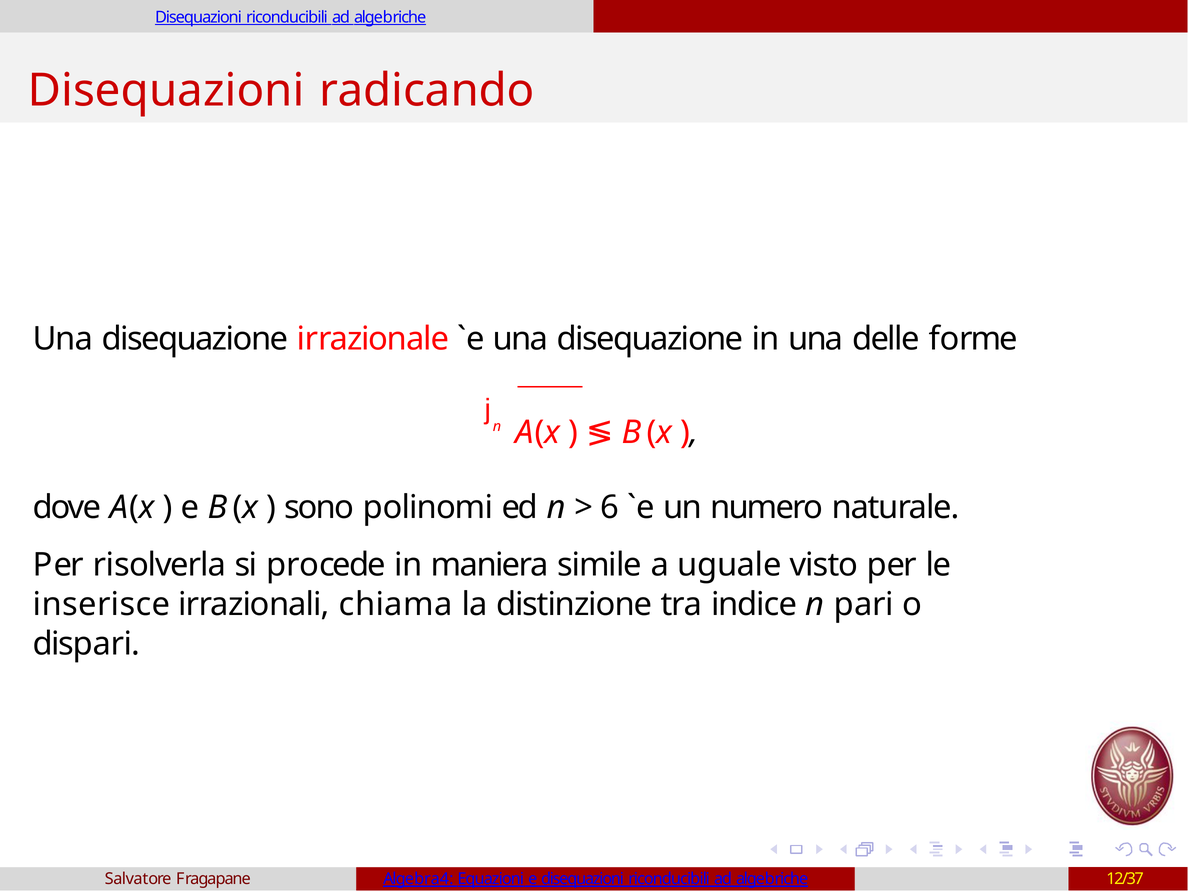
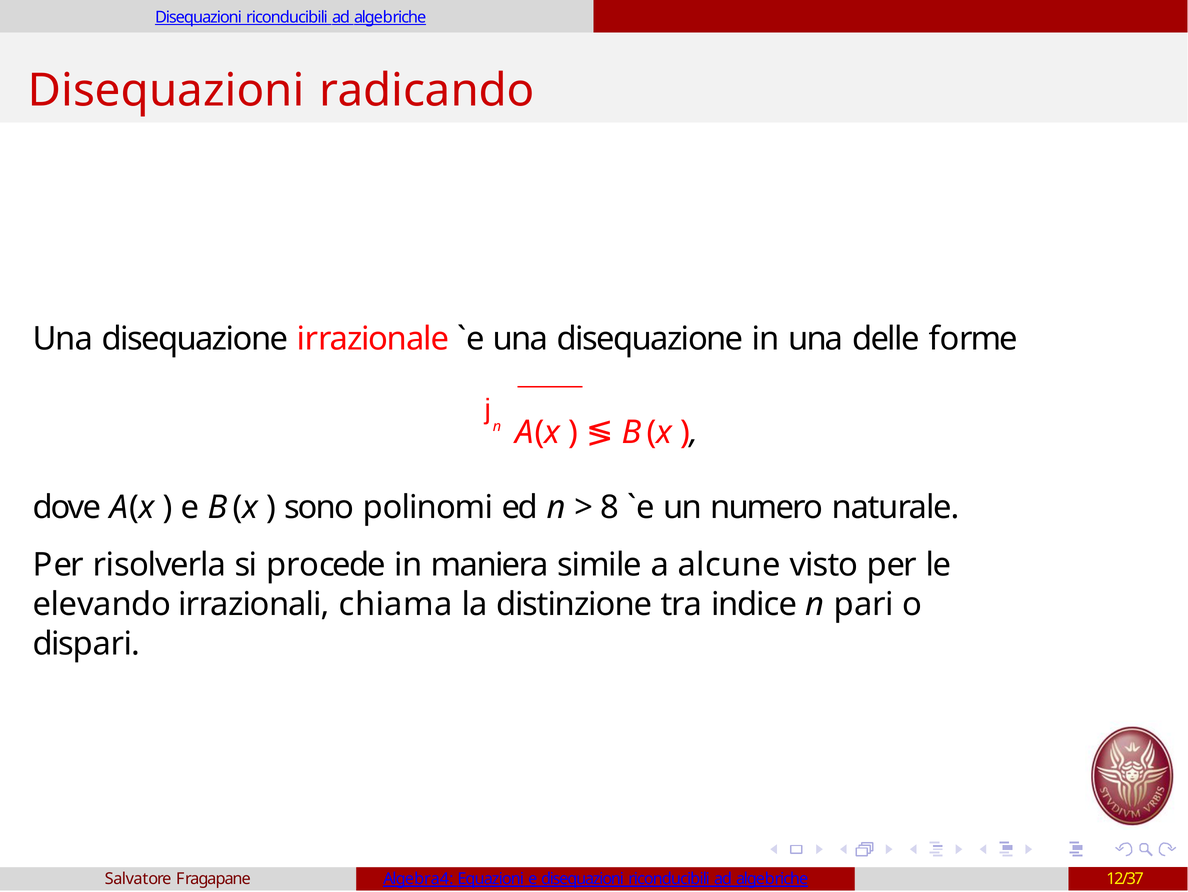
6: 6 -> 8
uguale: uguale -> alcune
inserisce: inserisce -> elevando
